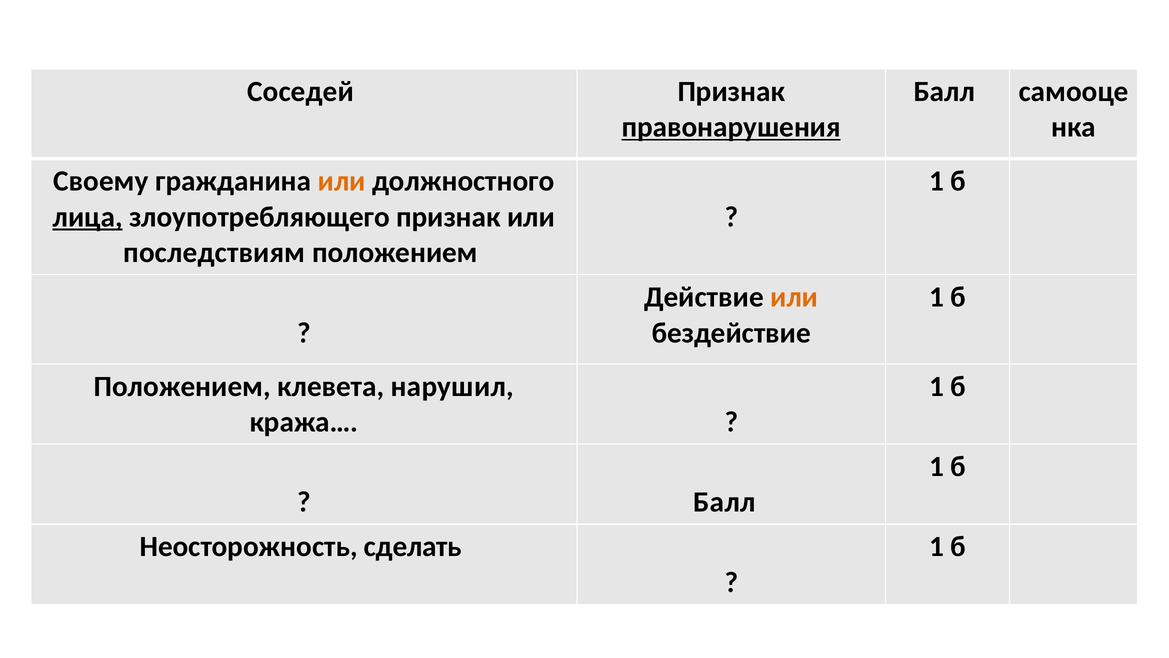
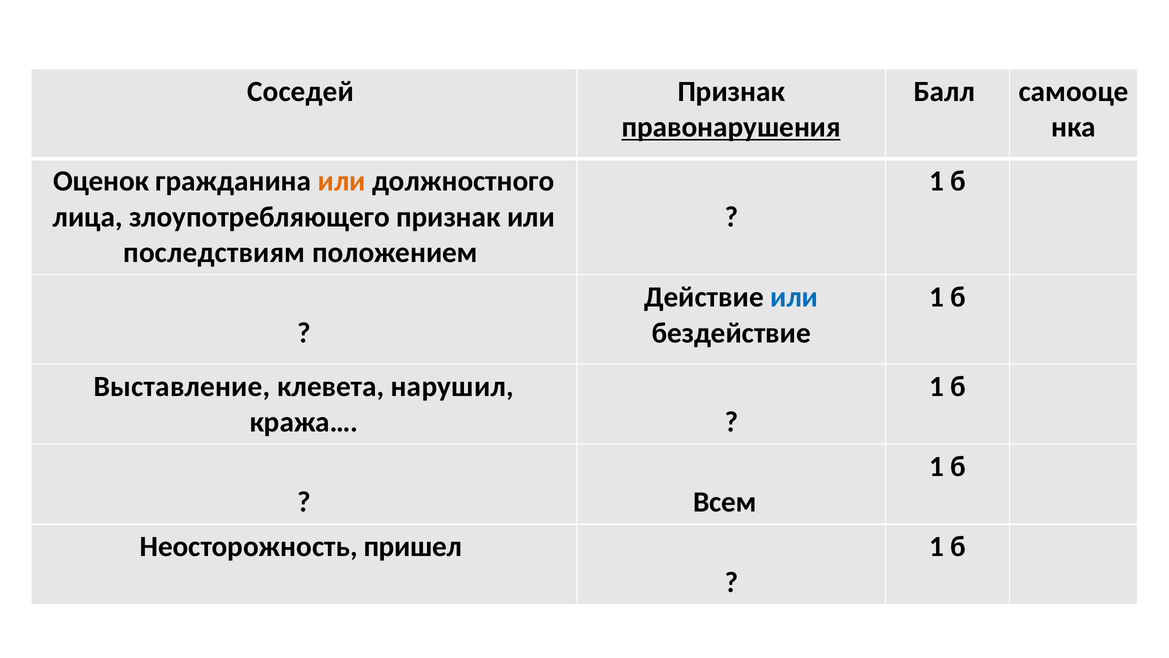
Своему: Своему -> Оценок
лица underline: present -> none
или at (794, 297) colour: orange -> blue
Положением at (182, 386): Положением -> Выставление
Балл at (725, 502): Балл -> Всем
сделать: сделать -> пришел
